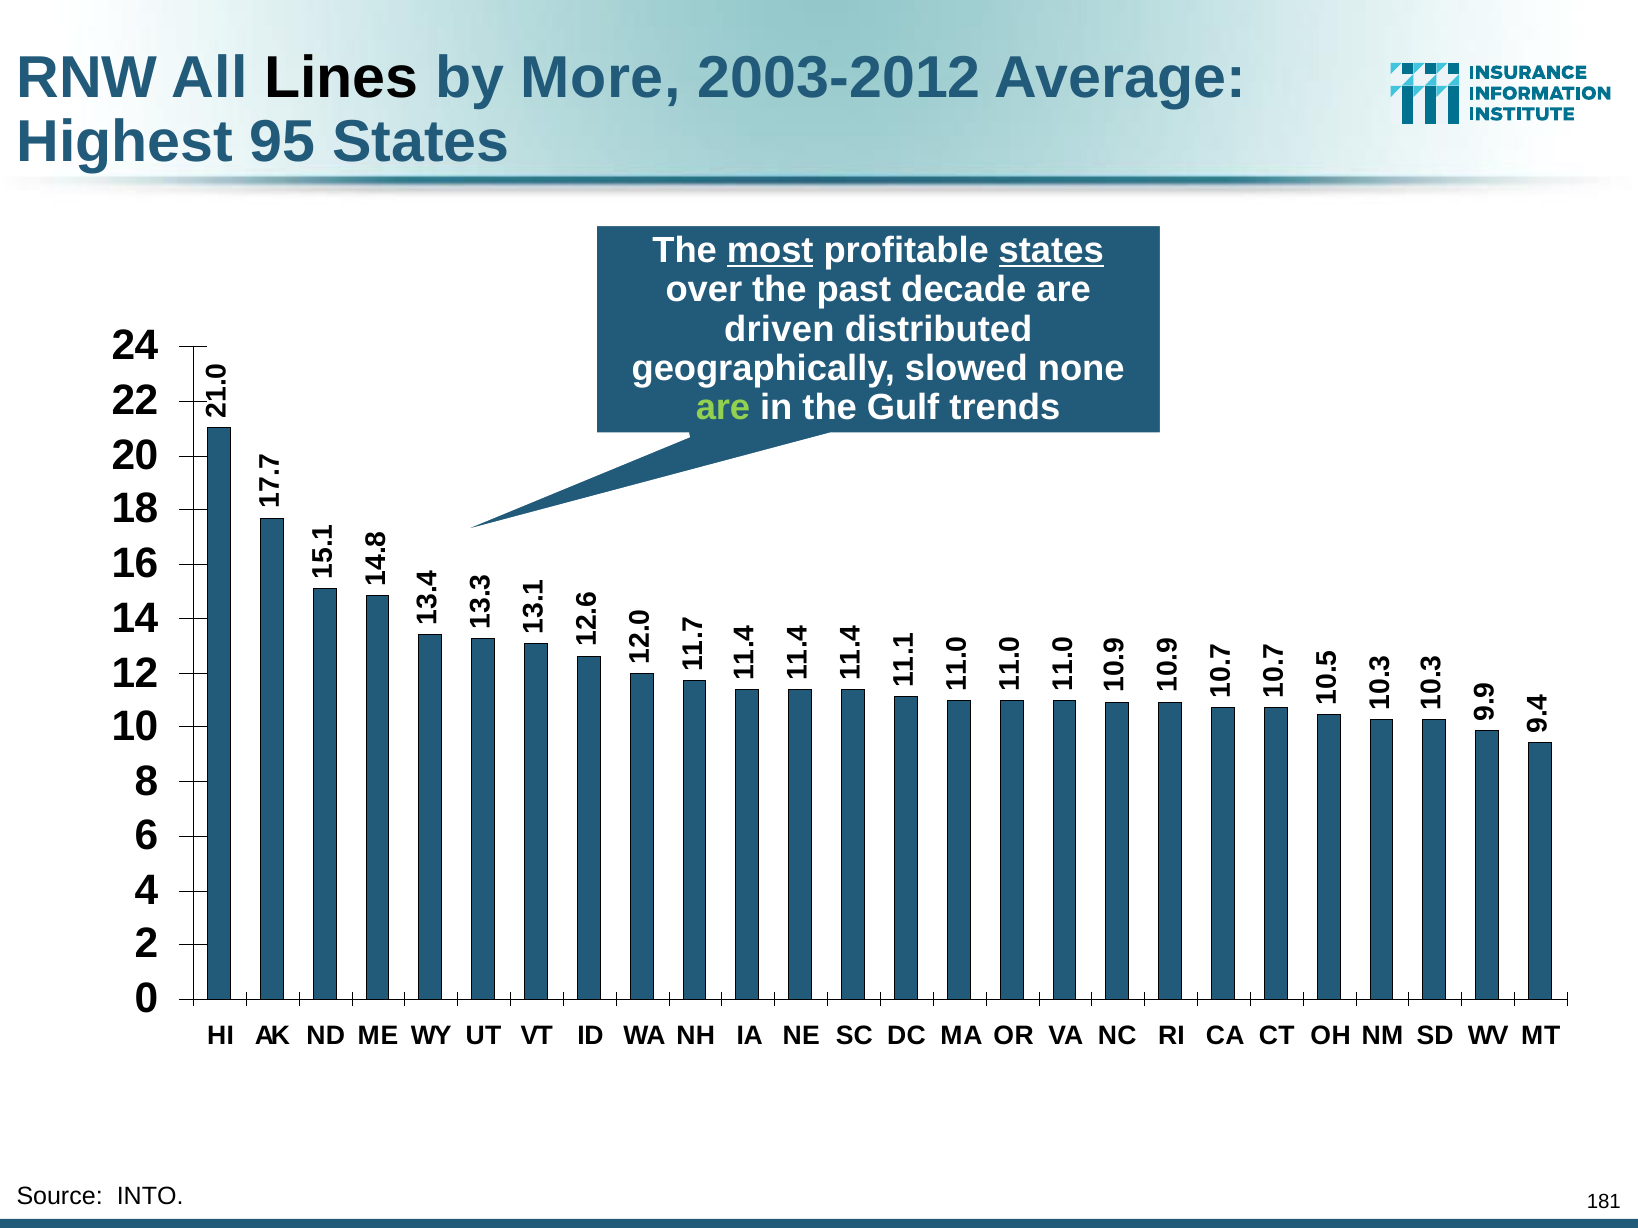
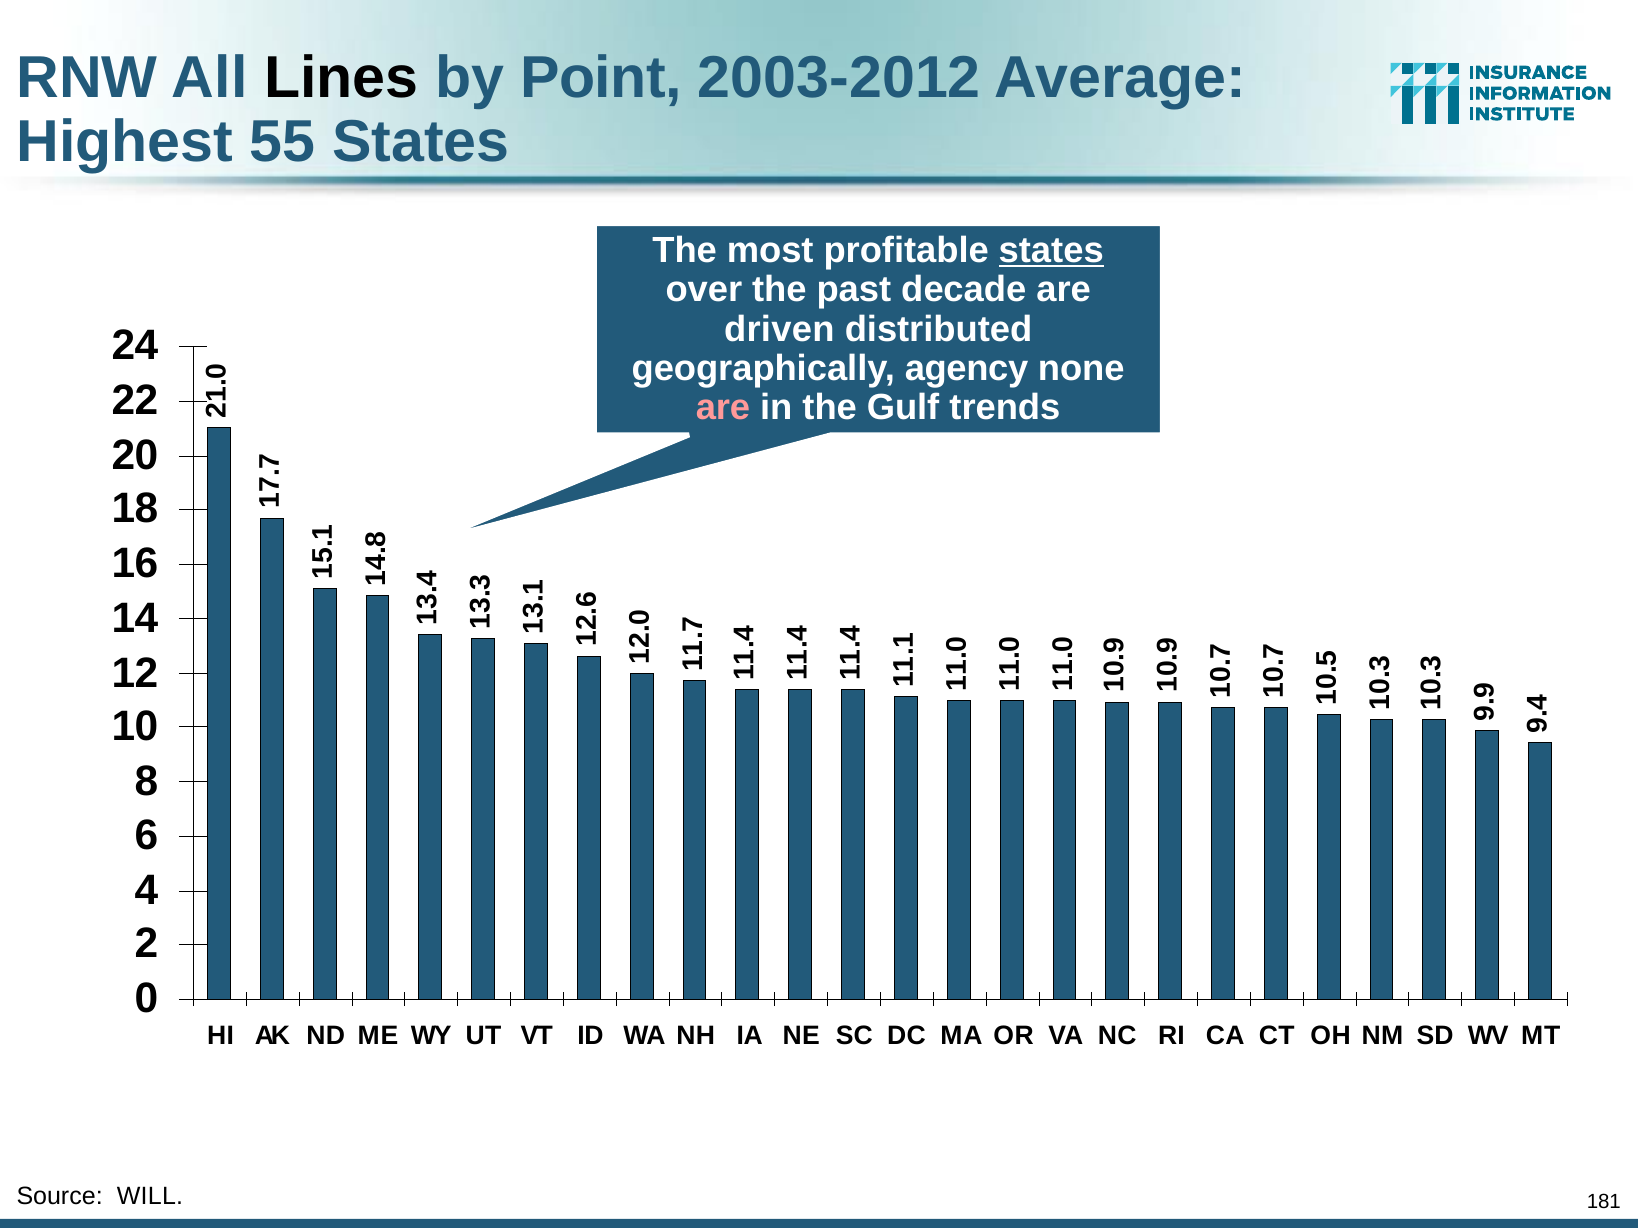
More: More -> Point
95: 95 -> 55
most underline: present -> none
slowed: slowed -> agency
are at (723, 408) colour: light green -> pink
INTO: INTO -> WILL
